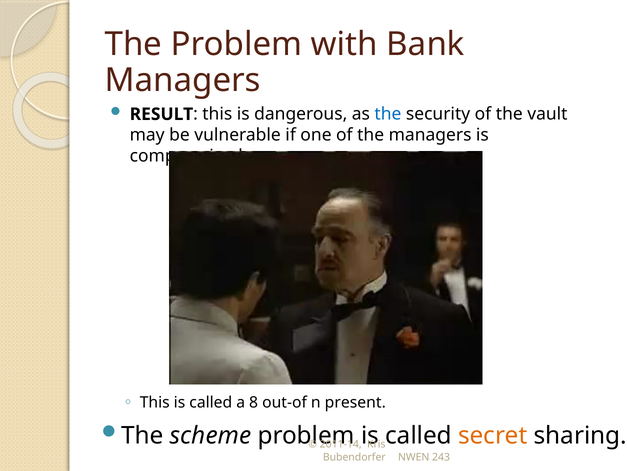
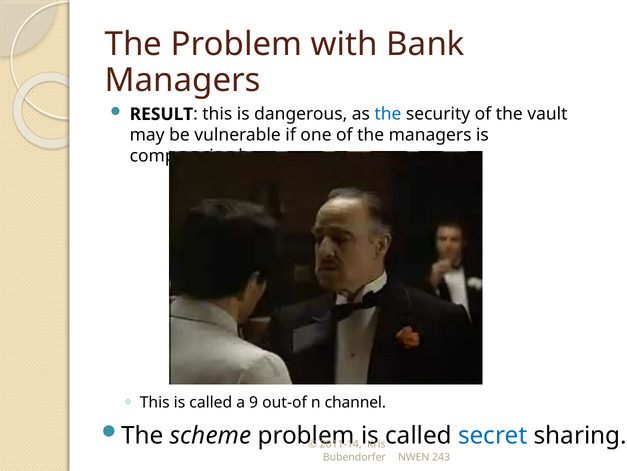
8: 8 -> 9
present: present -> channel
secret colour: orange -> blue
